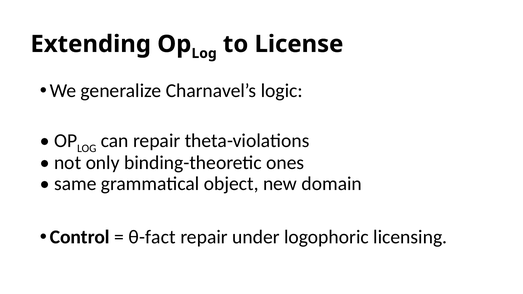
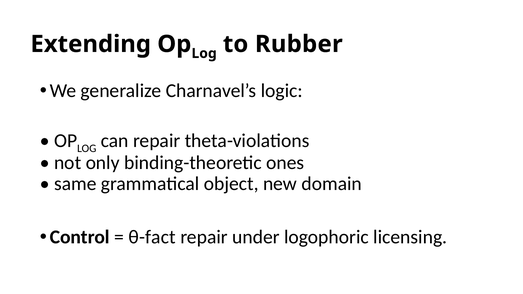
License: License -> Rubber
